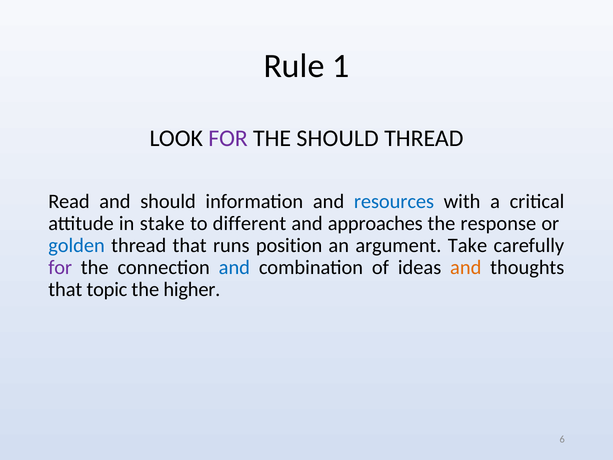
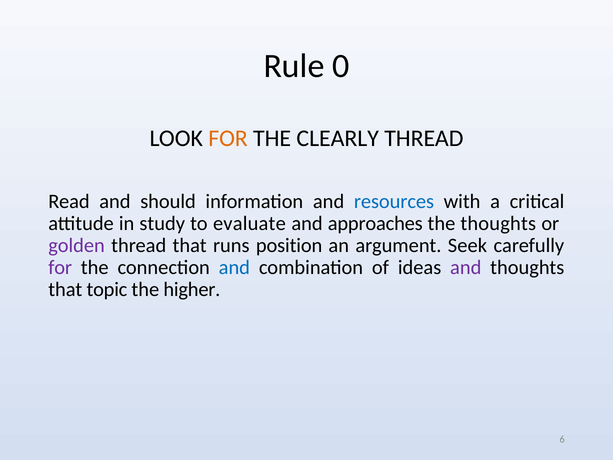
1: 1 -> 0
FOR at (228, 138) colour: purple -> orange
THE SHOULD: SHOULD -> CLEARLY
stake: stake -> study
different: different -> evaluate
the response: response -> thoughts
golden colour: blue -> purple
Take: Take -> Seek
and at (466, 267) colour: orange -> purple
